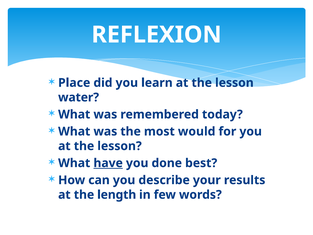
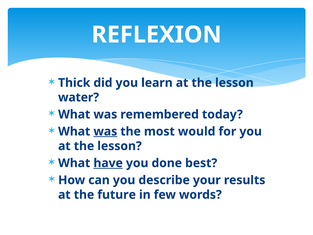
Place: Place -> Thick
was at (105, 131) underline: none -> present
length: length -> future
